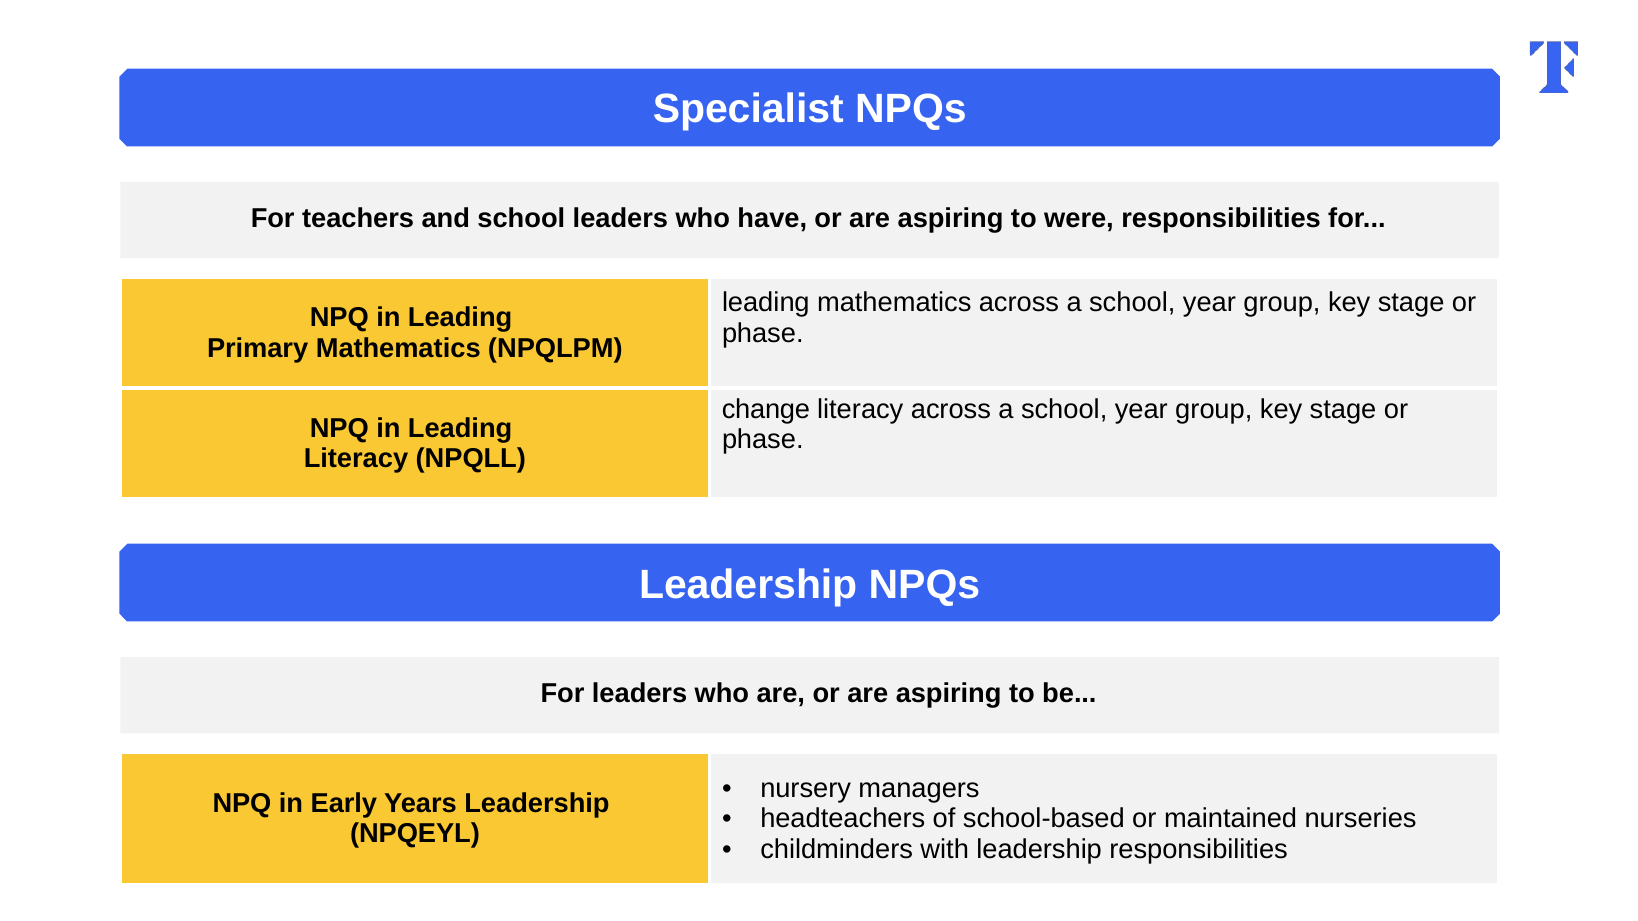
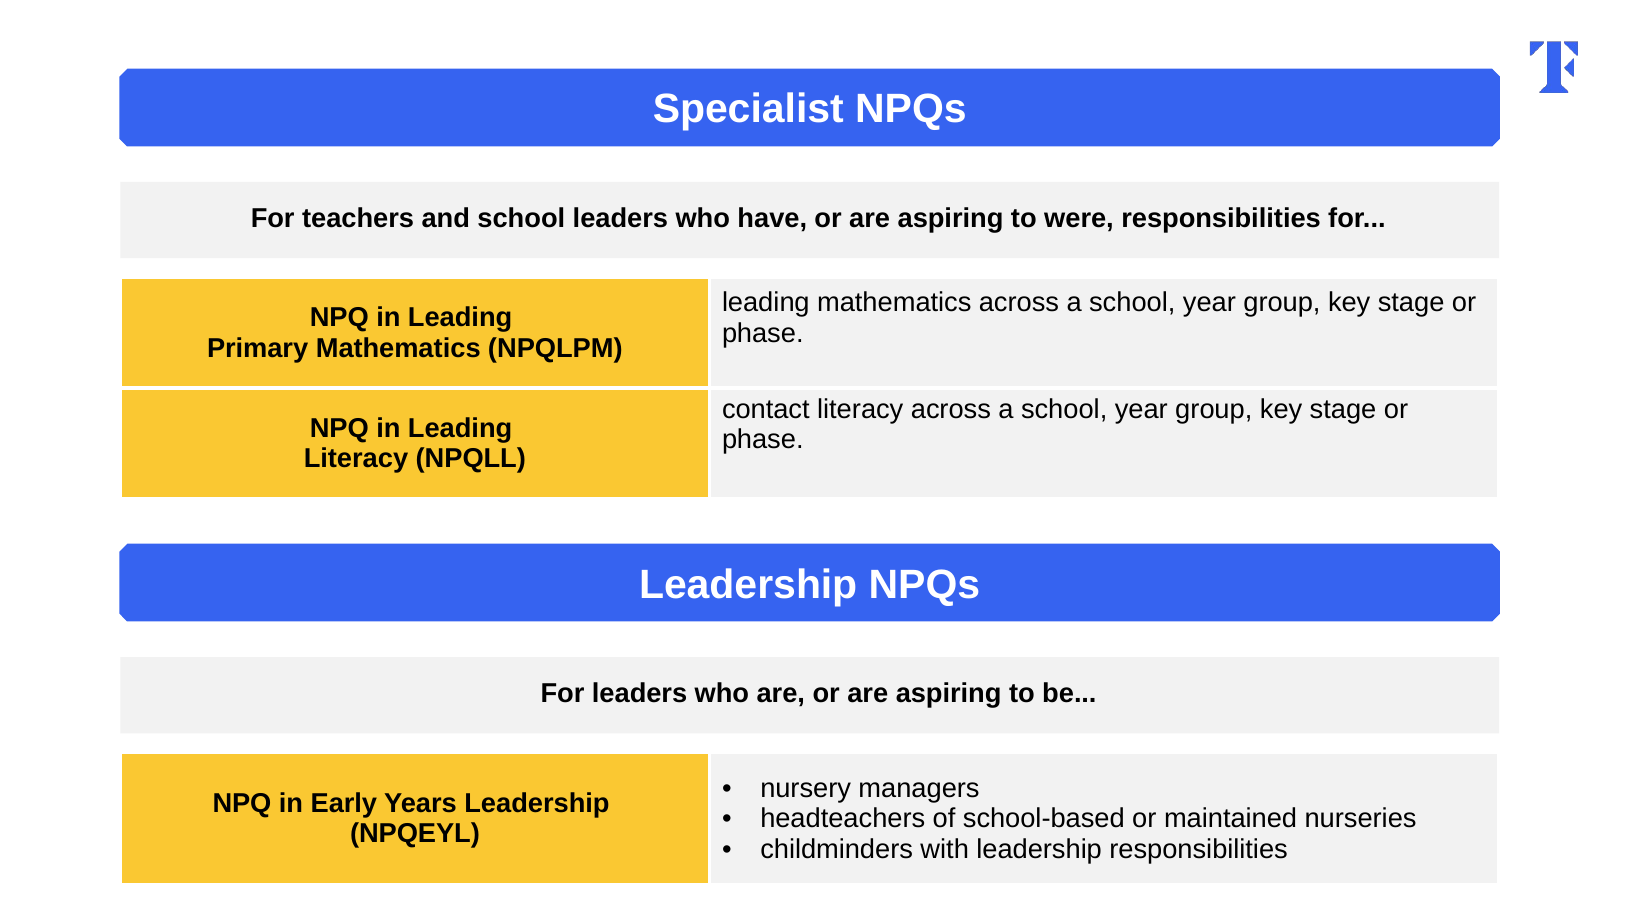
change: change -> contact
